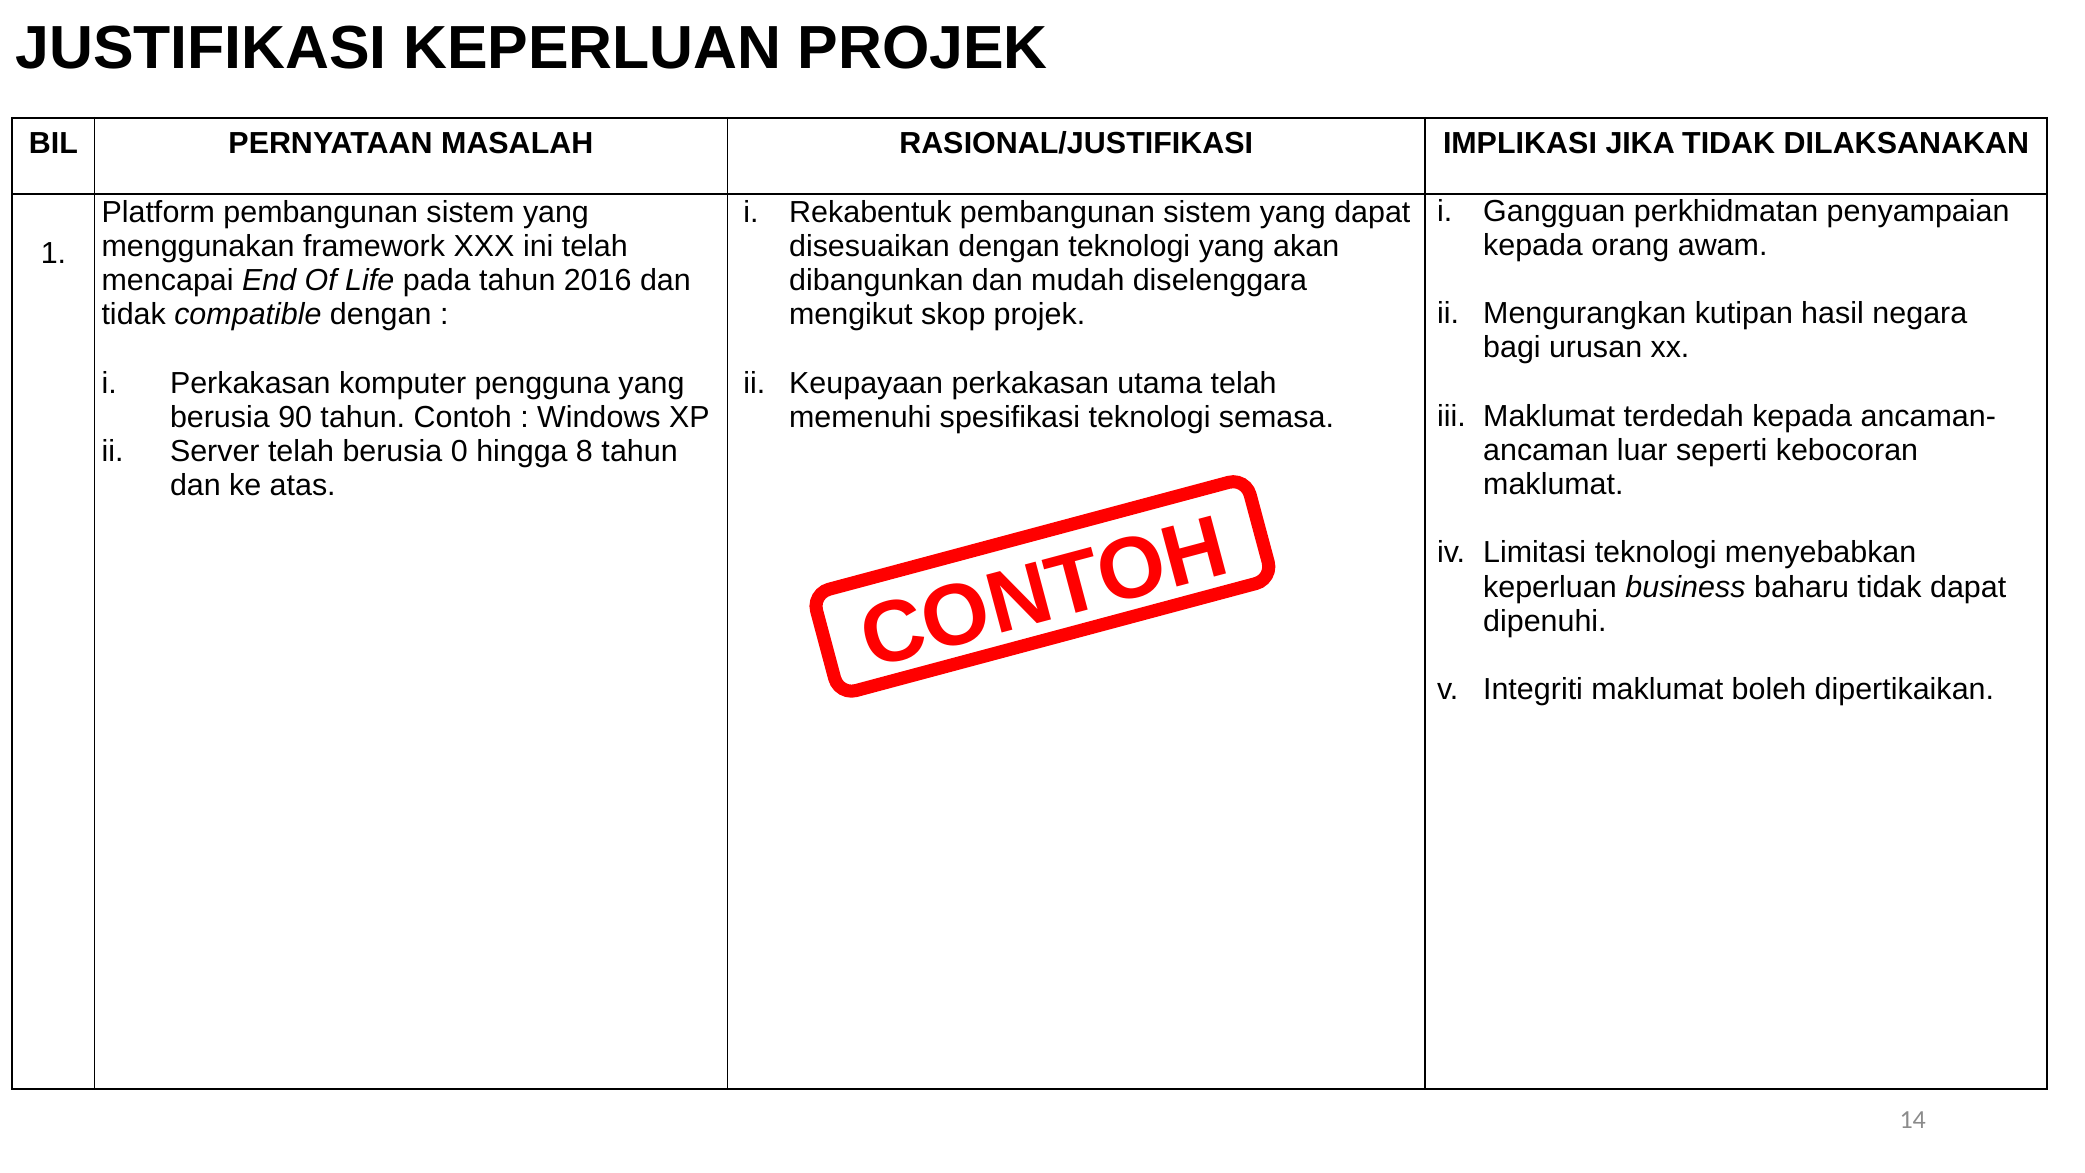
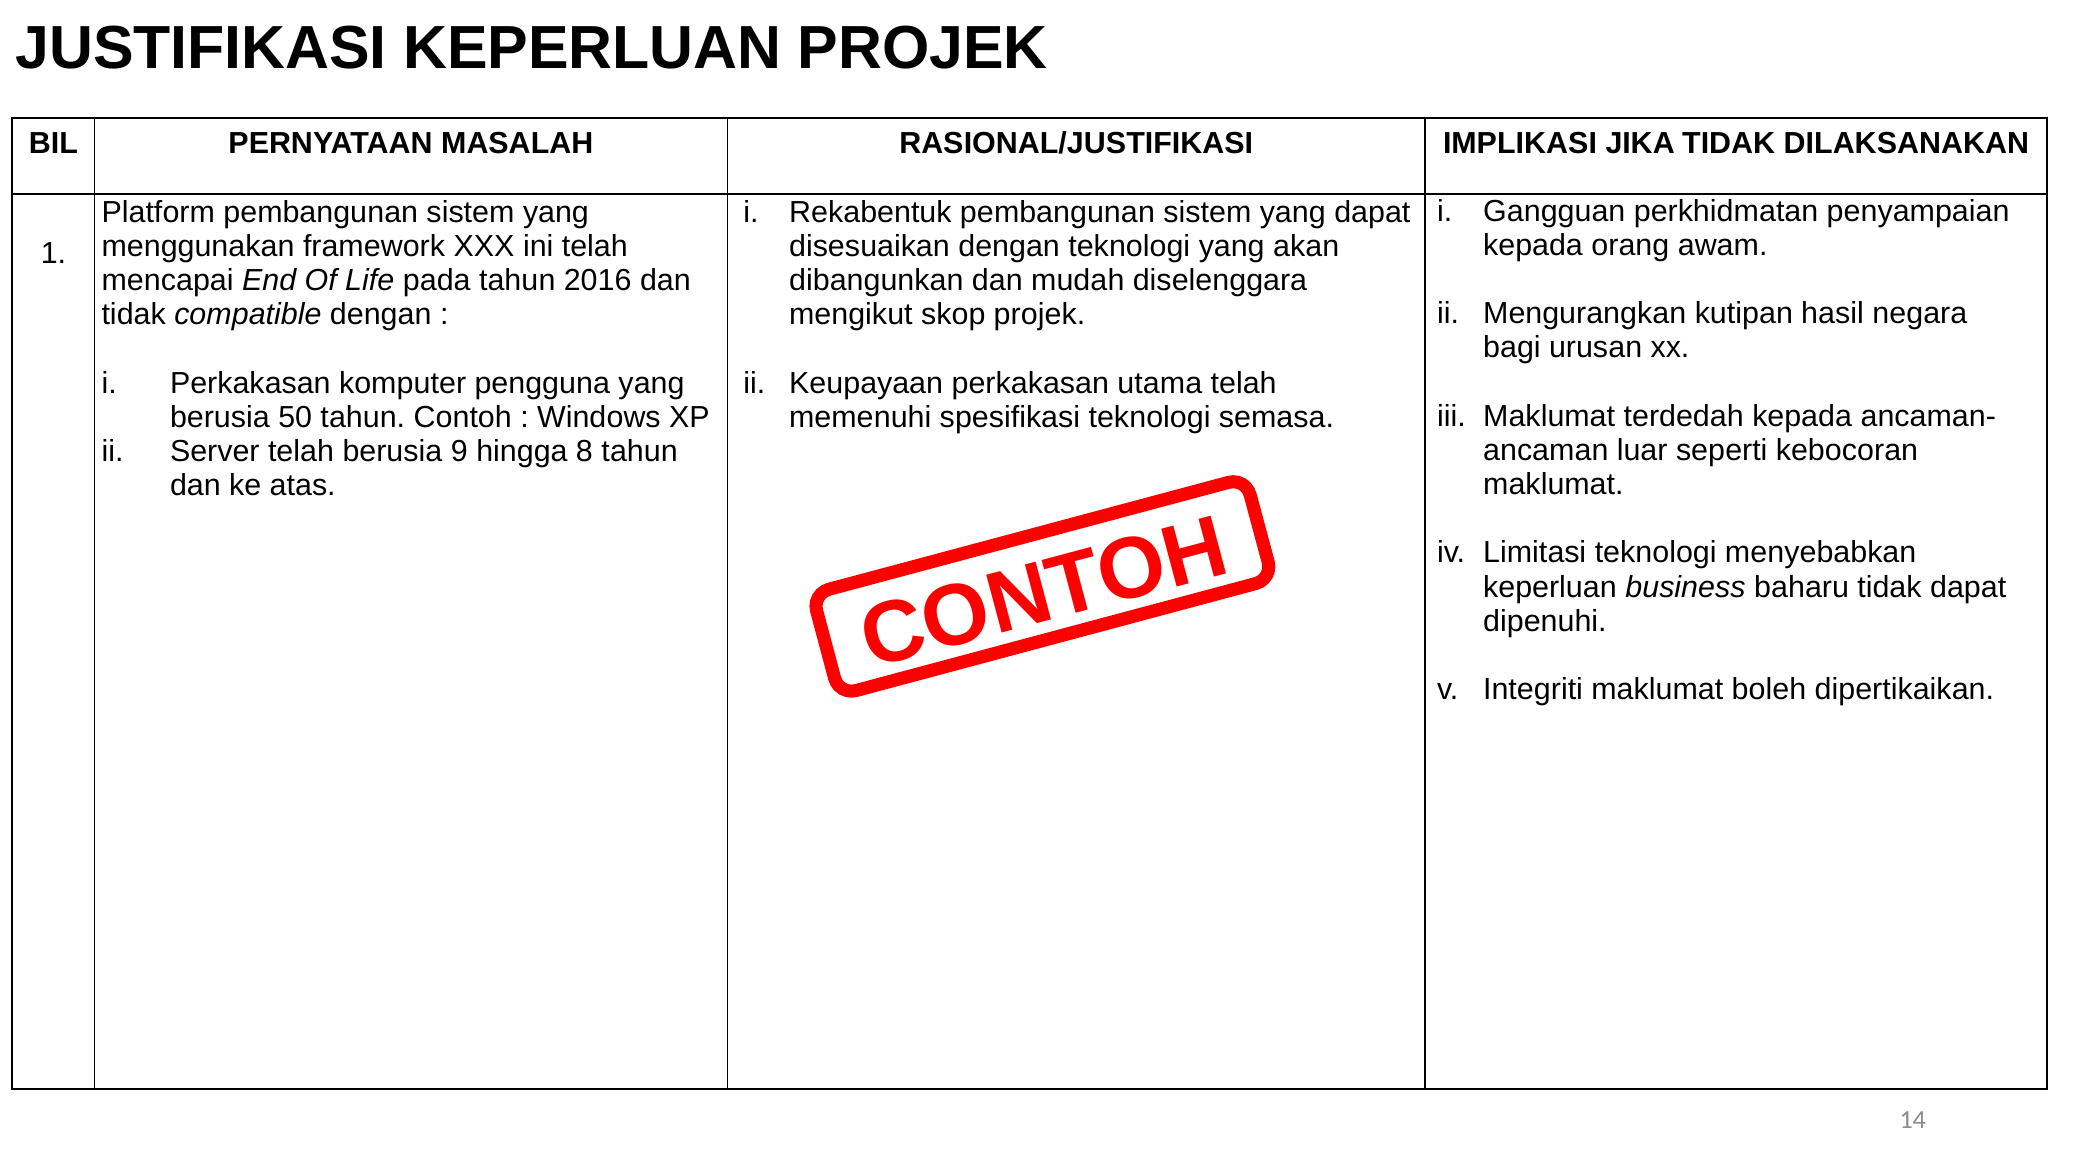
90: 90 -> 50
0: 0 -> 9
